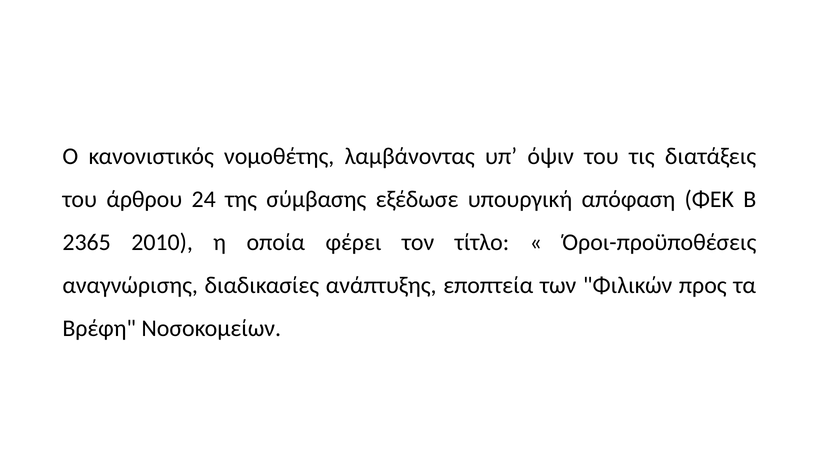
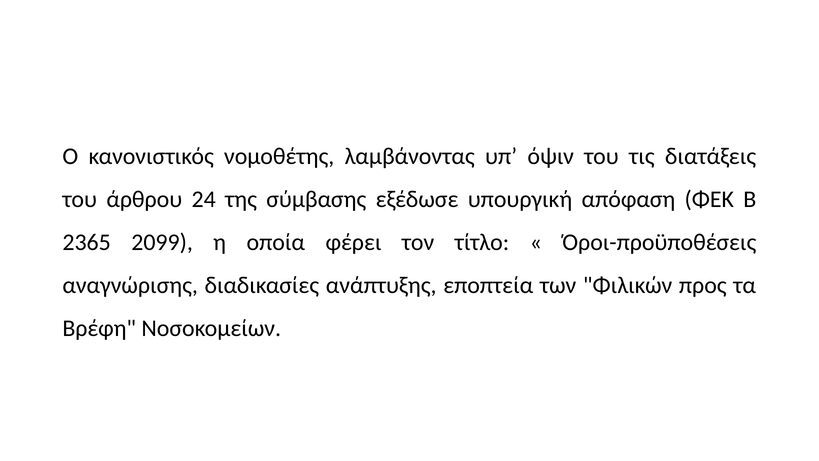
2010: 2010 -> 2099
